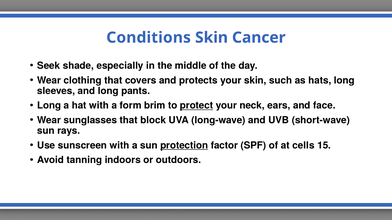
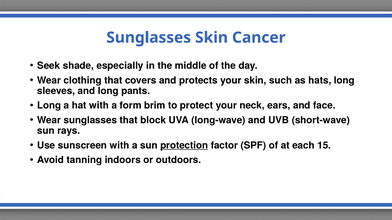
Conditions at (149, 38): Conditions -> Sunglasses
protect underline: present -> none
cells: cells -> each
